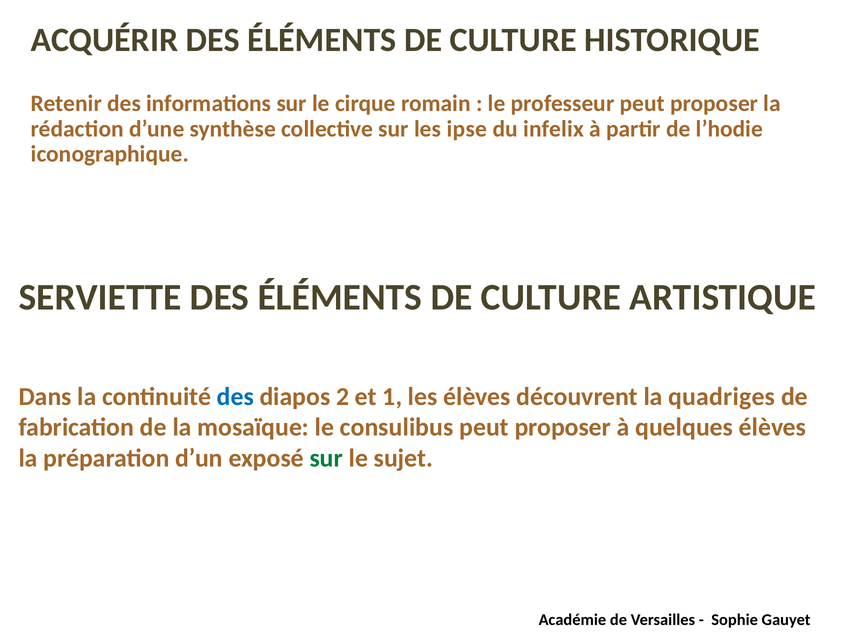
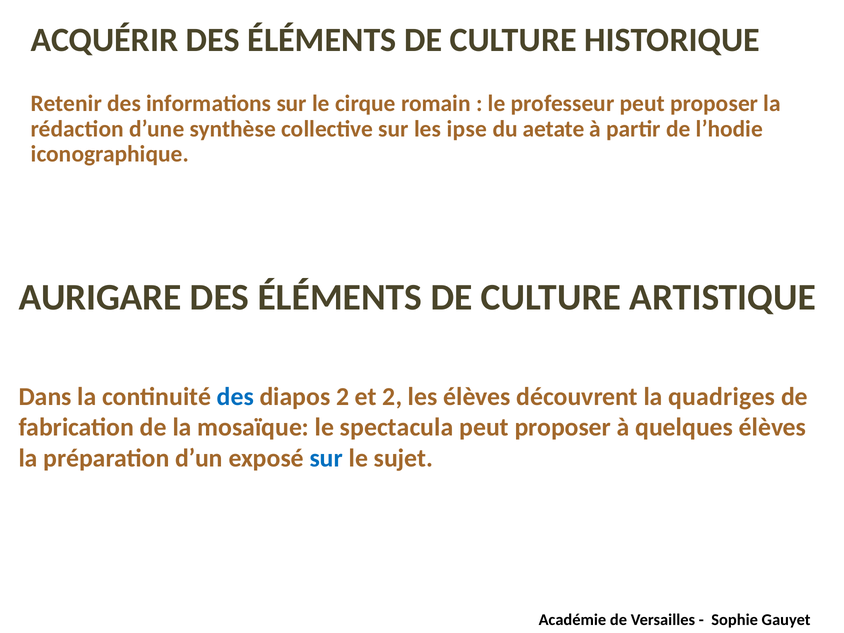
infelix: infelix -> aetate
SERVIETTE: SERVIETTE -> AURIGARE
et 1: 1 -> 2
consulibus: consulibus -> spectacula
sur at (326, 458) colour: green -> blue
